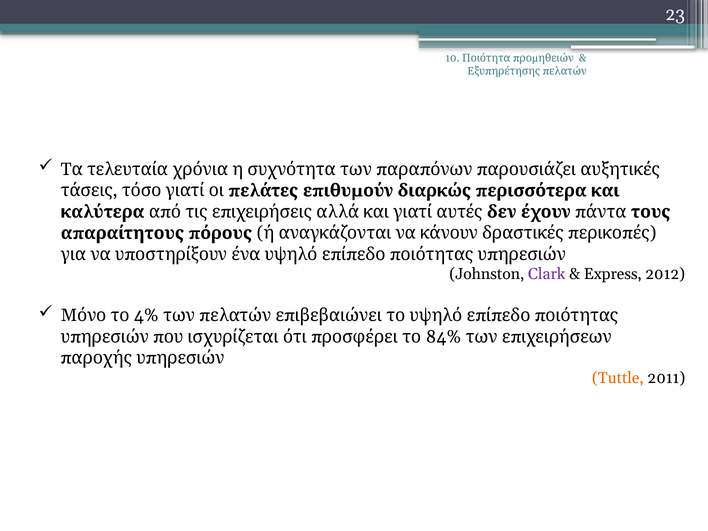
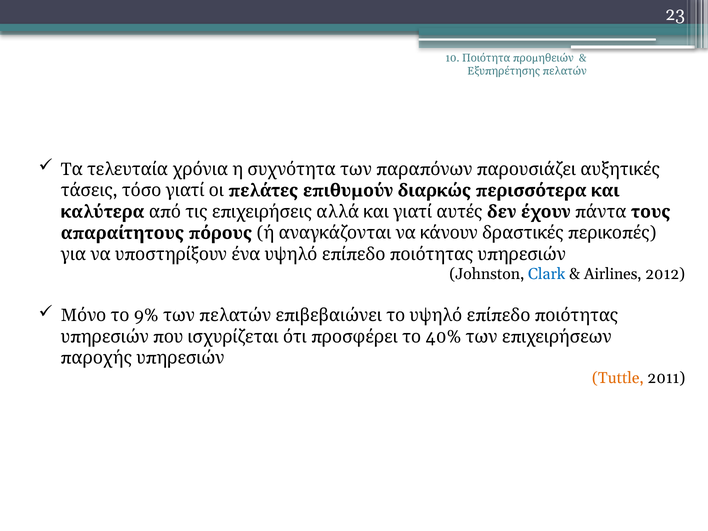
Clark colour: purple -> blue
Express: Express -> Airlines
4%: 4% -> 9%
84%: 84% -> 40%
